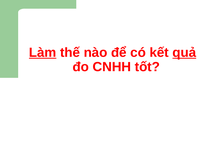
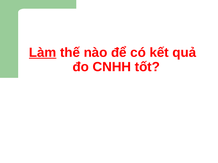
quả underline: present -> none
